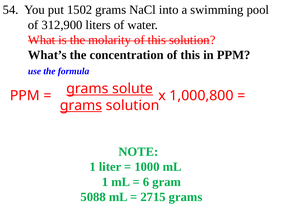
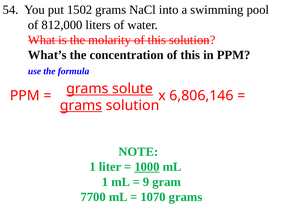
312,900: 312,900 -> 812,000
1,000,800: 1,000,800 -> 6,806,146
1000 underline: none -> present
6: 6 -> 9
5088: 5088 -> 7700
2715: 2715 -> 1070
